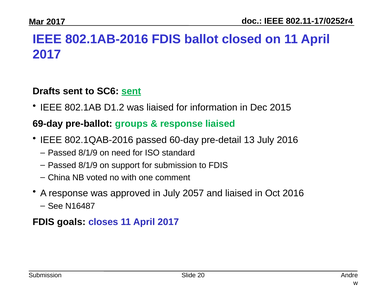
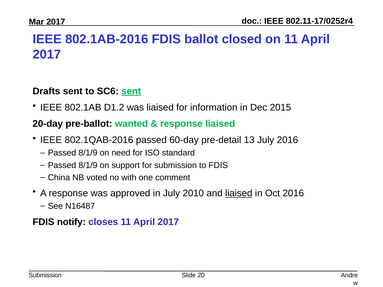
69-day: 69-day -> 20-day
groups: groups -> wanted
2057: 2057 -> 2010
liaised at (239, 193) underline: none -> present
goals: goals -> notify
